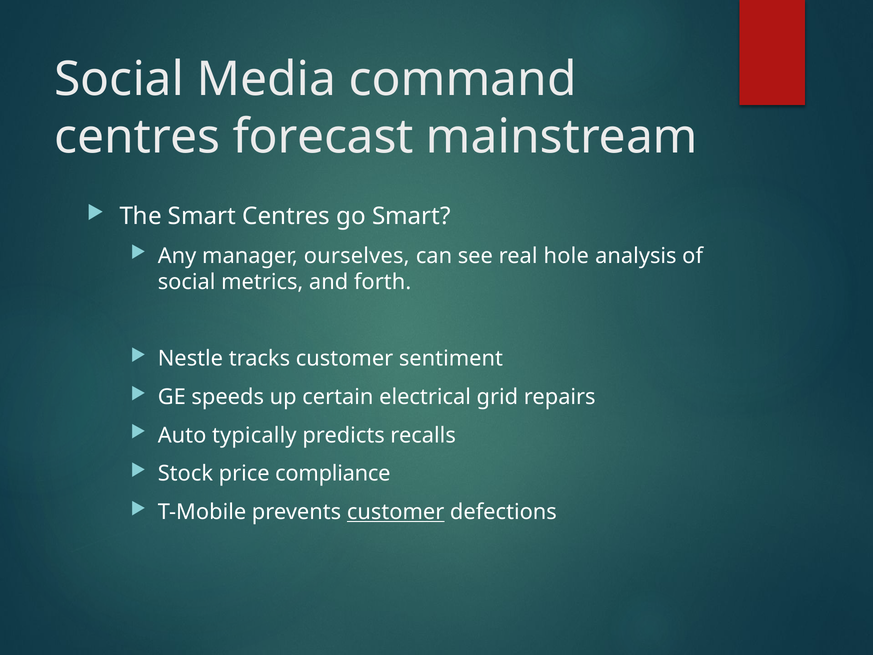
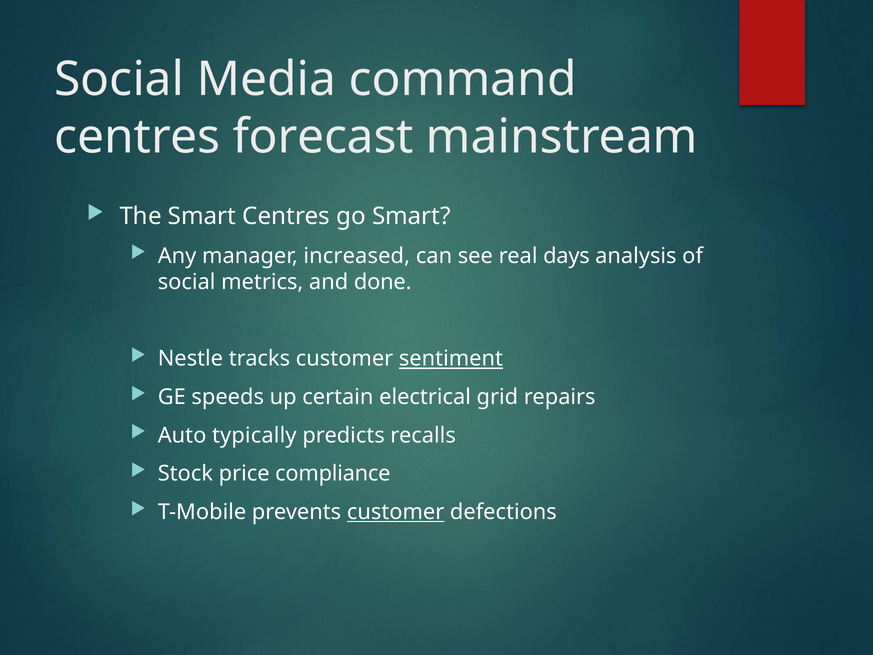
ourselves: ourselves -> increased
hole: hole -> days
forth: forth -> done
sentiment underline: none -> present
